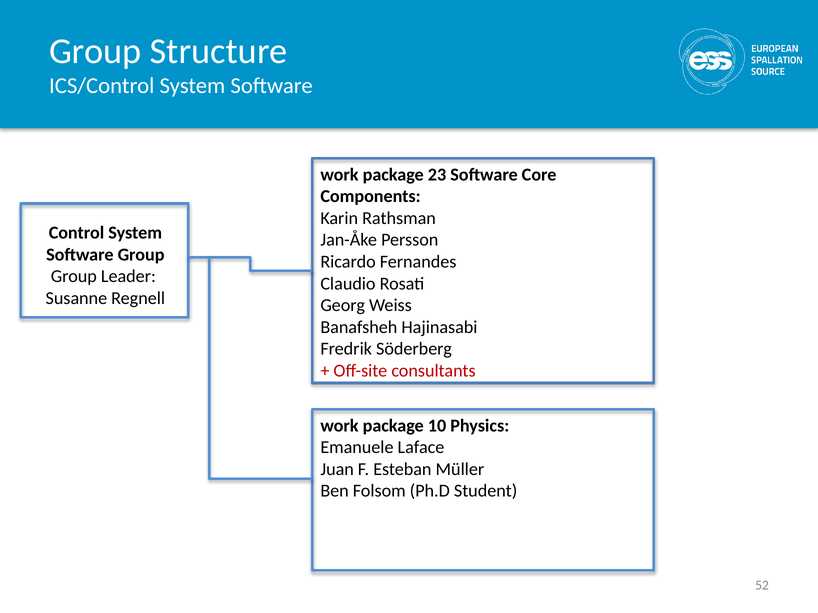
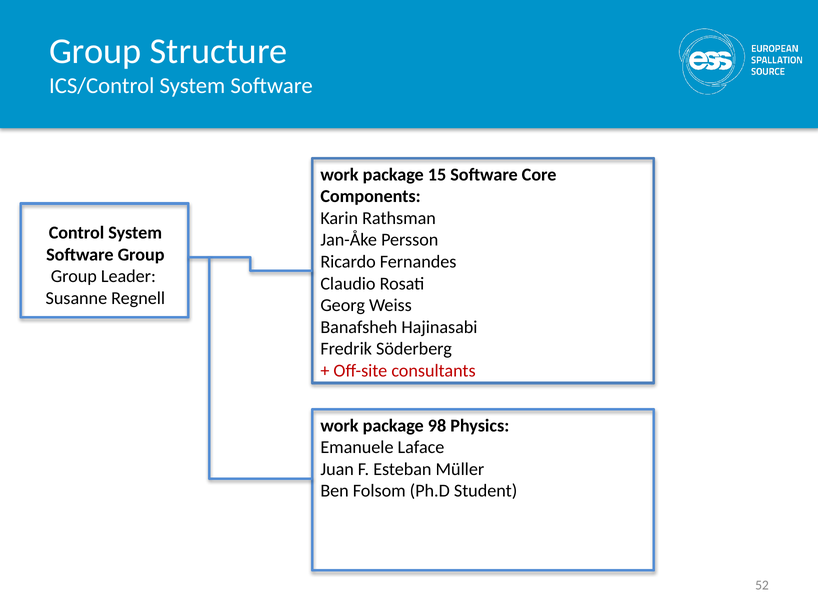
23: 23 -> 15
10: 10 -> 98
